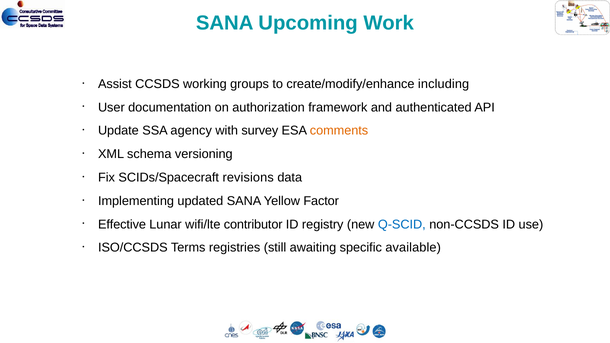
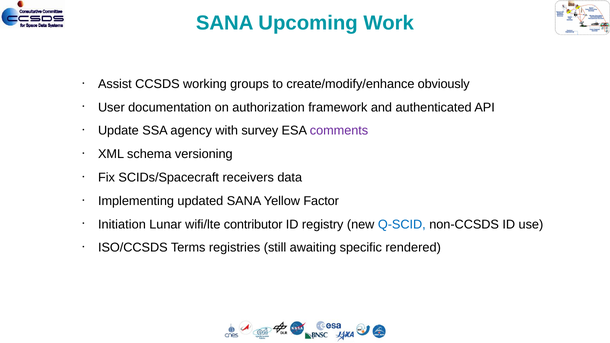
including: including -> obviously
comments colour: orange -> purple
revisions: revisions -> receivers
Effective: Effective -> Initiation
available: available -> rendered
